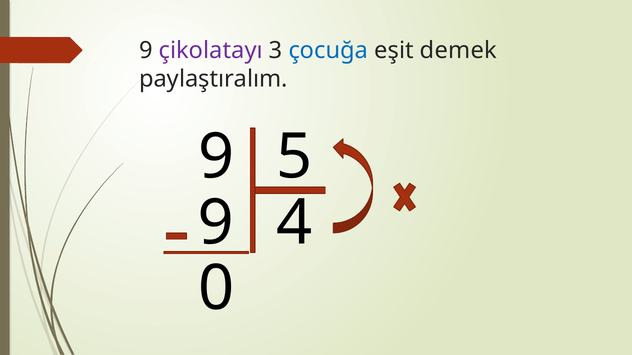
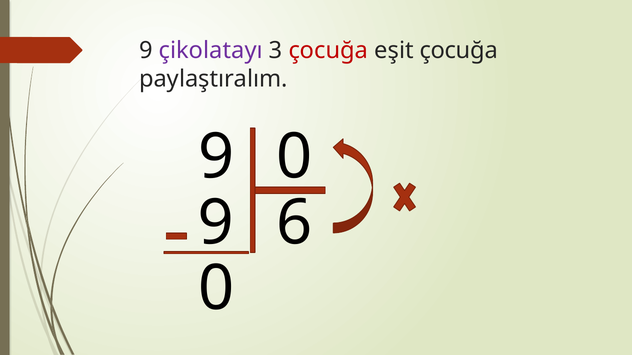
çocuğa at (328, 51) colour: blue -> red
eşit demek: demek -> çocuğa
9 5: 5 -> 0
4: 4 -> 6
